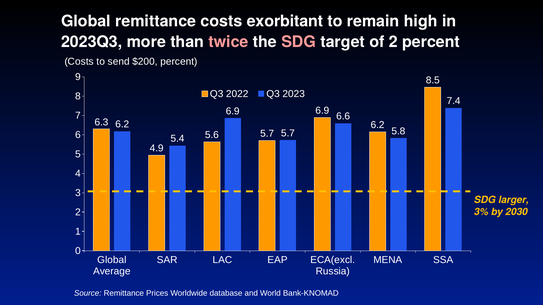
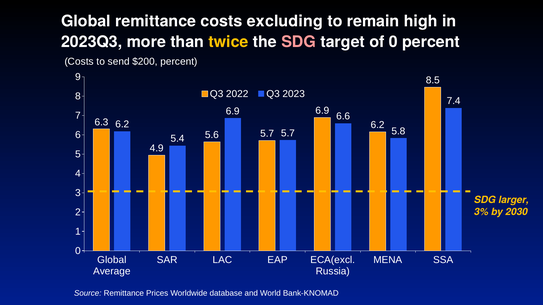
exorbitant: exorbitant -> excluding
twice colour: pink -> yellow
of 2: 2 -> 0
